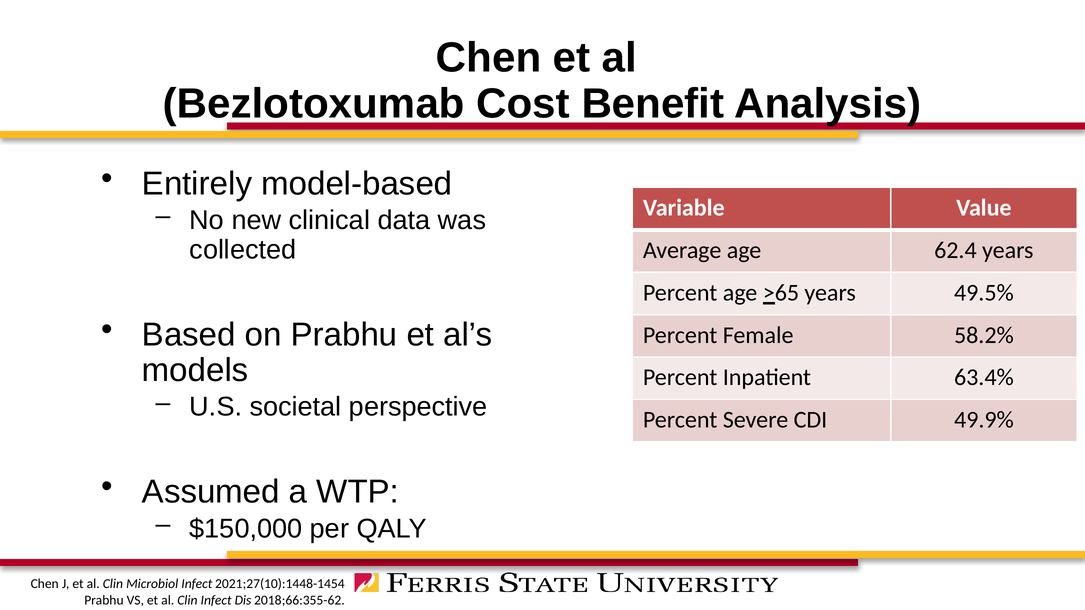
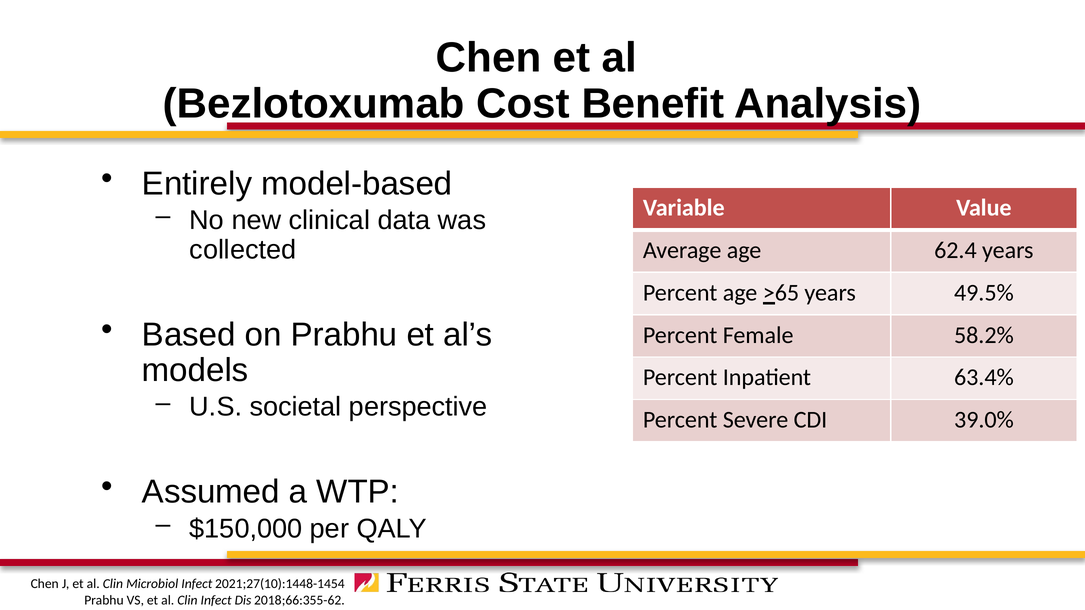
49.9%: 49.9% -> 39.0%
